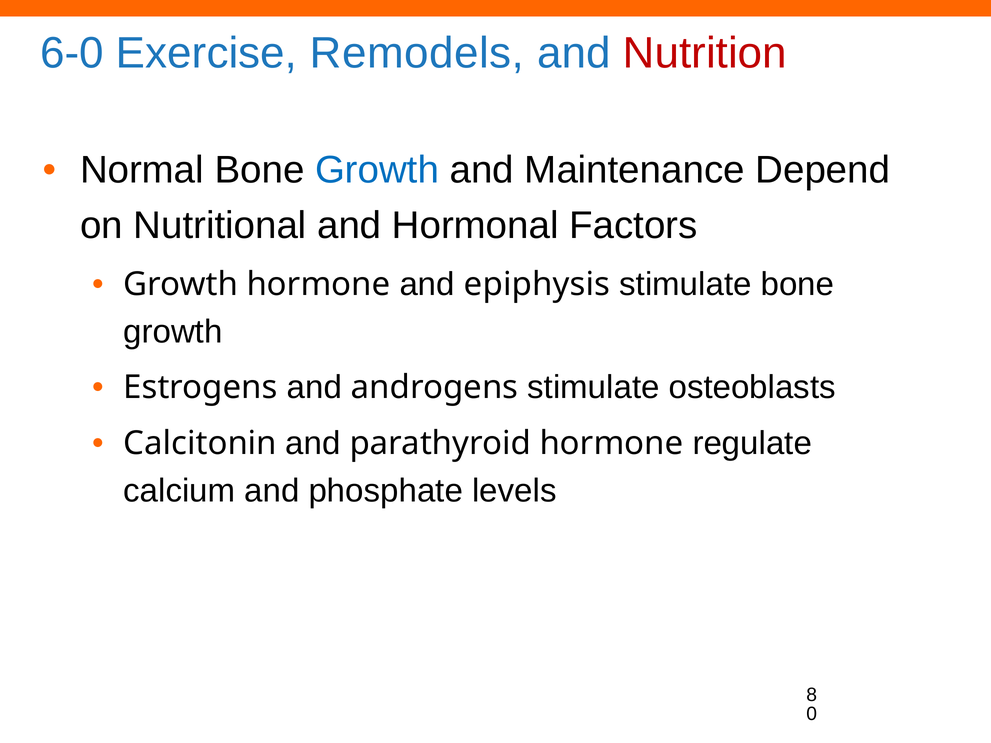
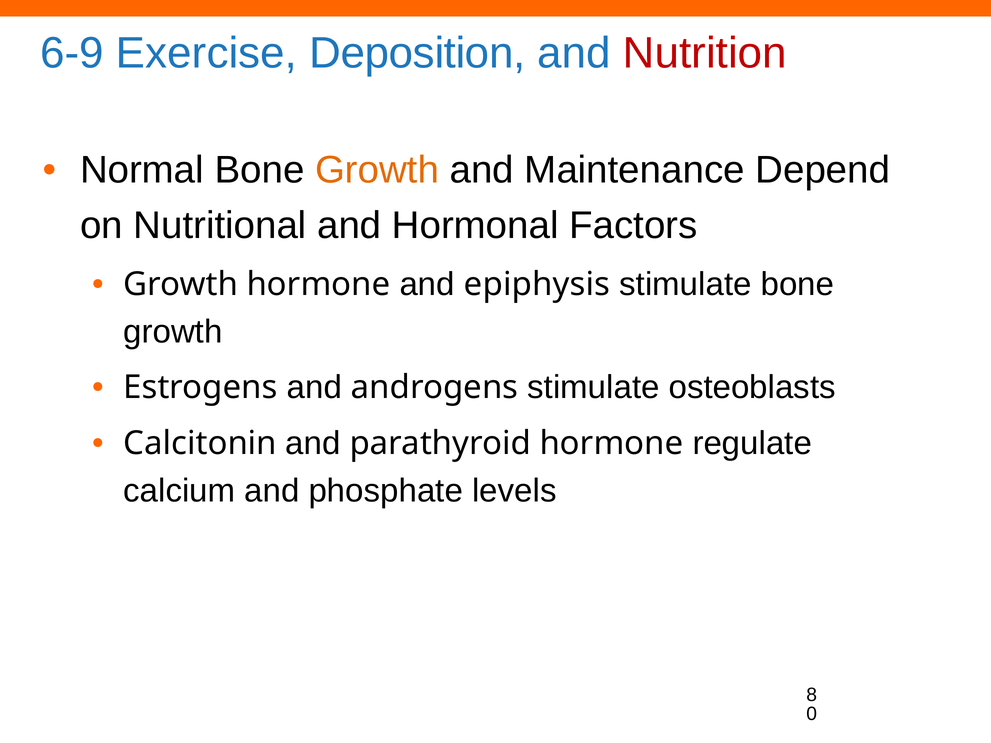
6-0: 6-0 -> 6-9
Remodels: Remodels -> Deposition
Growth at (377, 170) colour: blue -> orange
